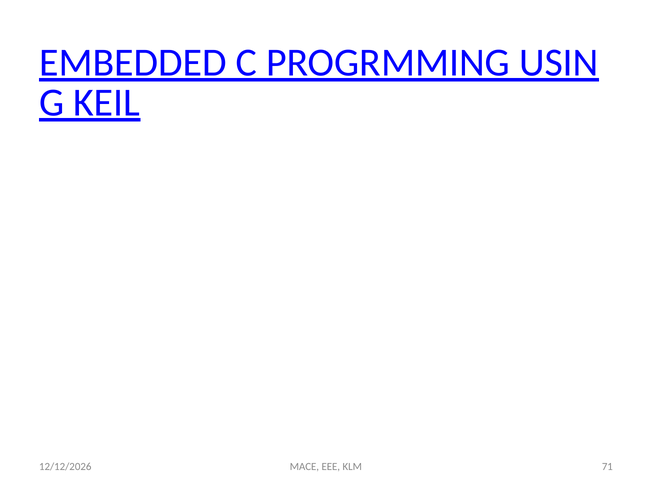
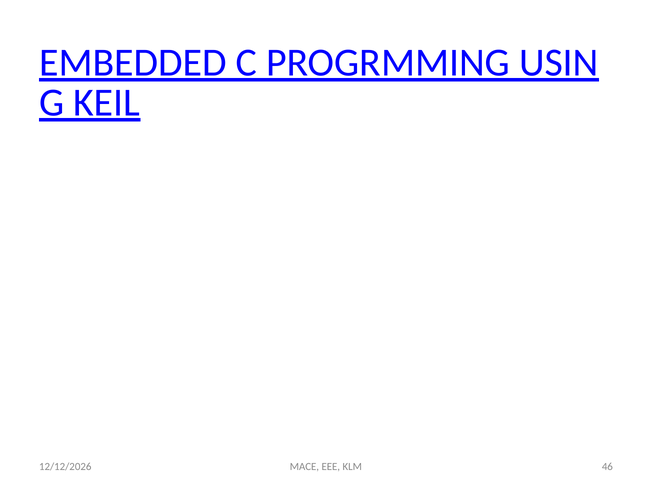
71: 71 -> 46
